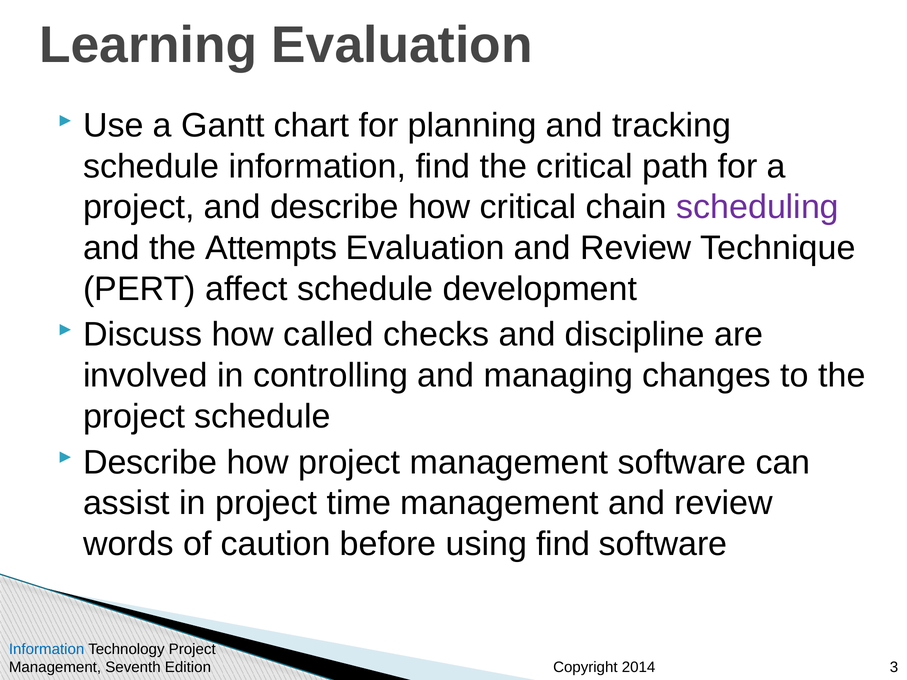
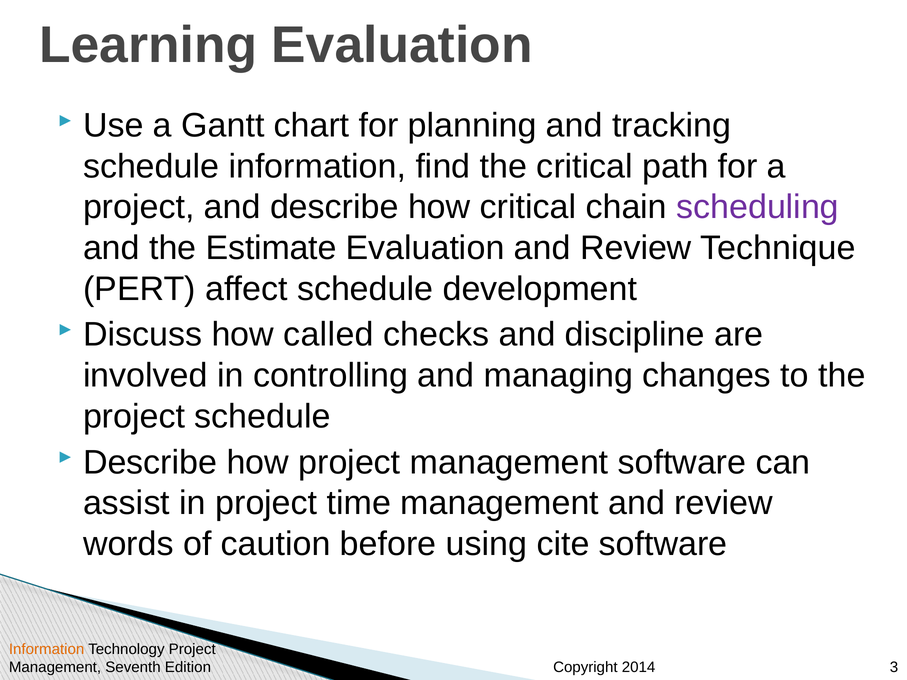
Attempts: Attempts -> Estimate
using find: find -> cite
Information at (47, 650) colour: blue -> orange
